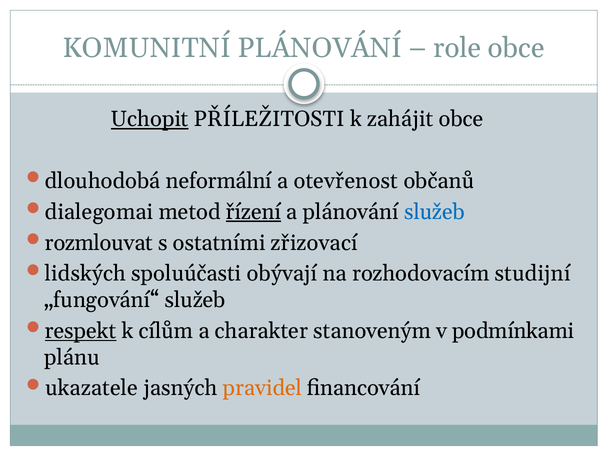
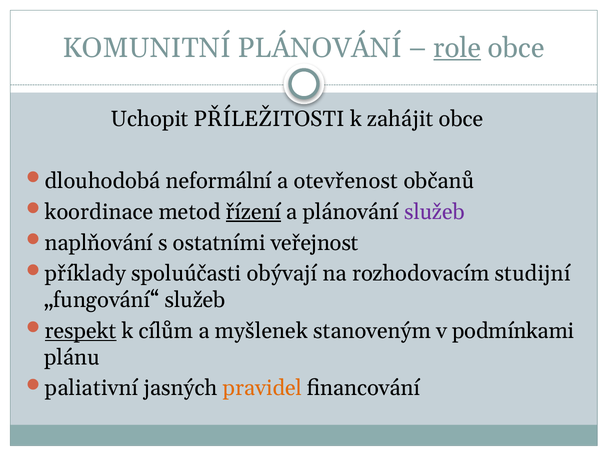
role underline: none -> present
Uchopit underline: present -> none
dialegomai: dialegomai -> koordinace
služeb at (435, 212) colour: blue -> purple
rozmlouvat: rozmlouvat -> naplňování
zřizovací: zřizovací -> veřejnost
lidských: lidských -> příklady
charakter: charakter -> myšlenek
ukazatele: ukazatele -> paliativní
